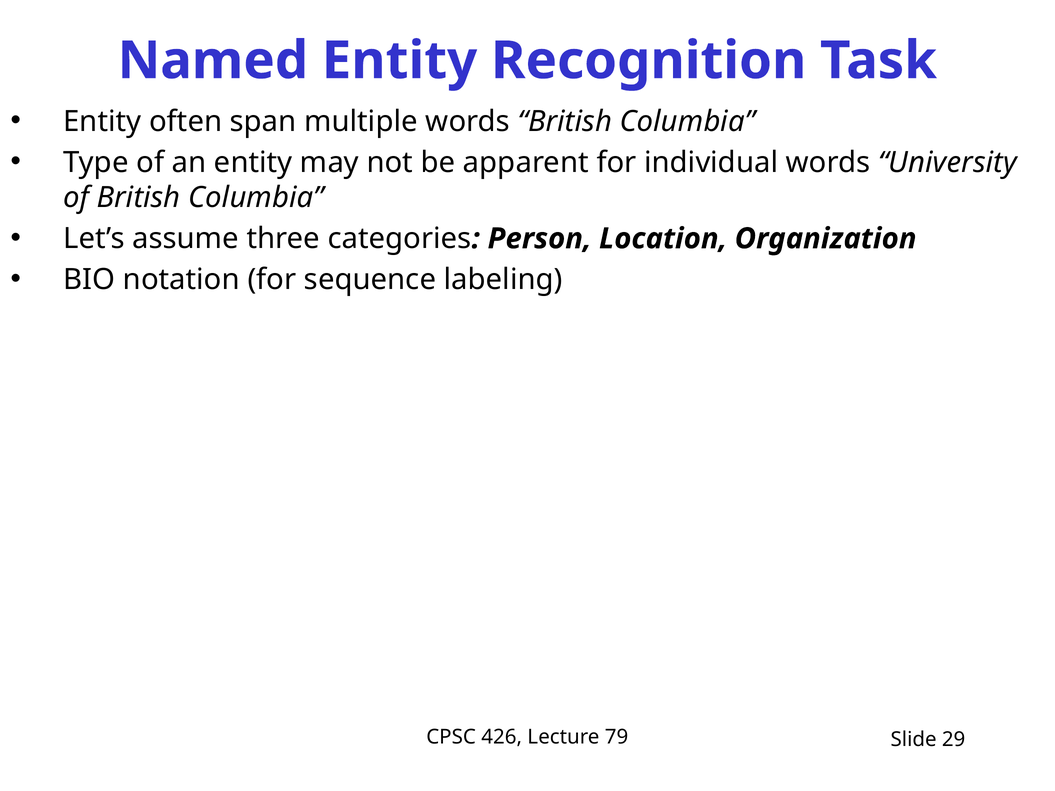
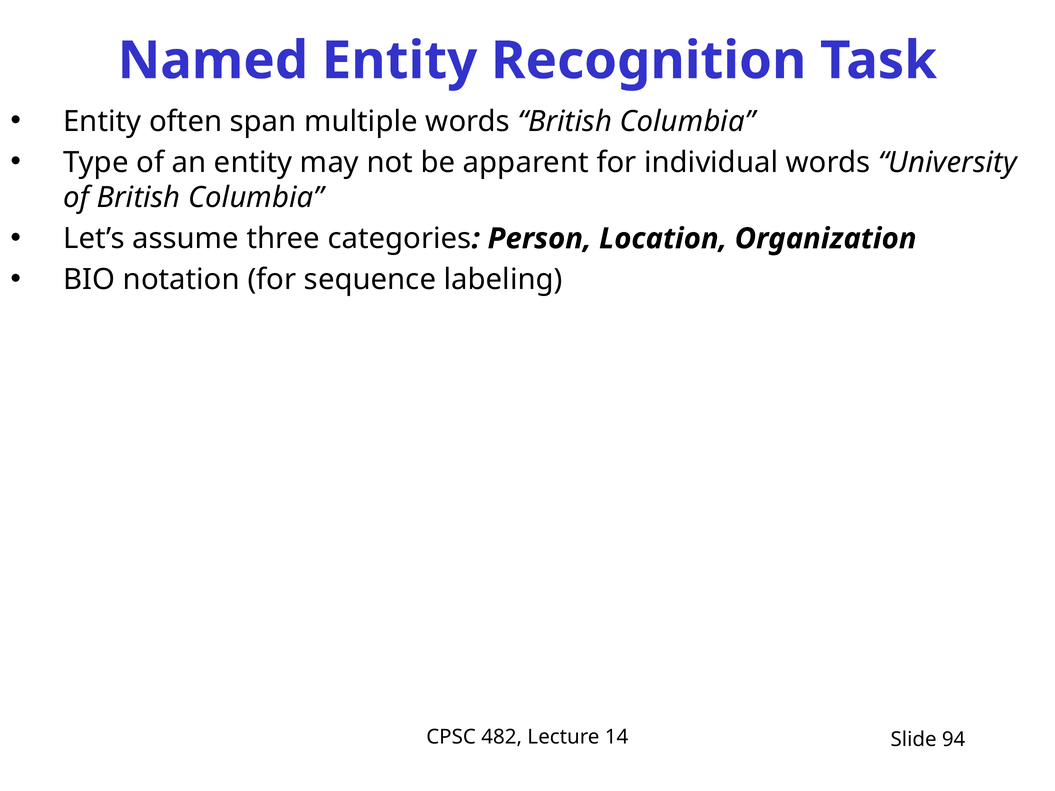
426: 426 -> 482
79: 79 -> 14
29: 29 -> 94
